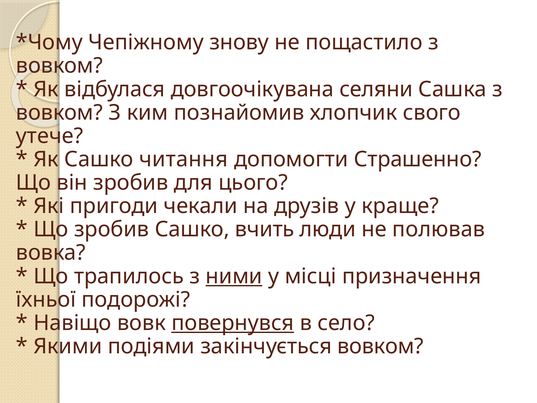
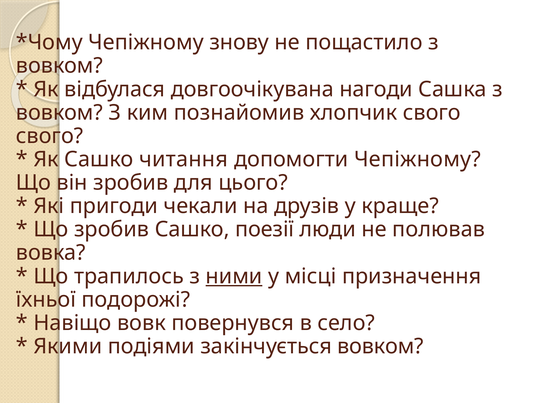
селяни: селяни -> нагоди
утече at (50, 136): утече -> свого
допомогти Страшенно: Страшенно -> Чепіжному
вчить: вчить -> поезії
повернувся underline: present -> none
